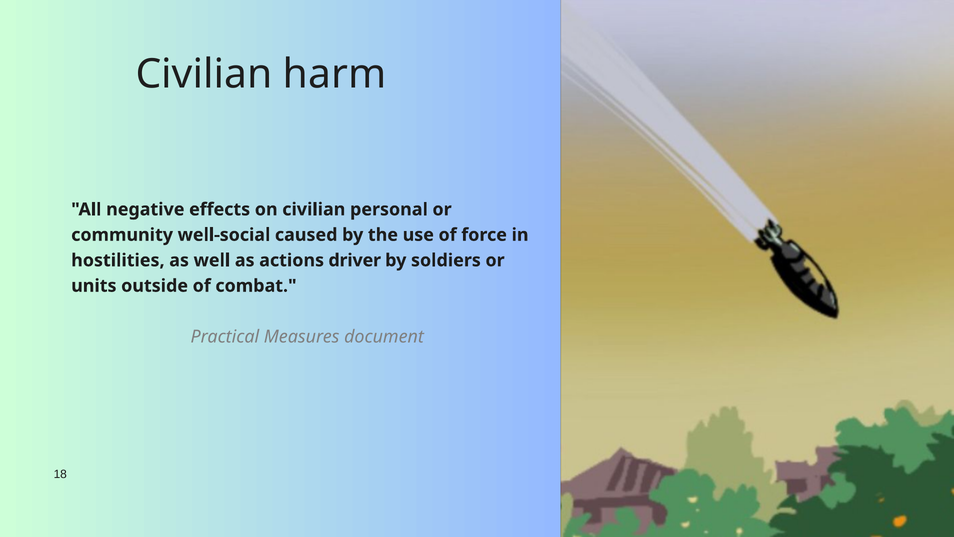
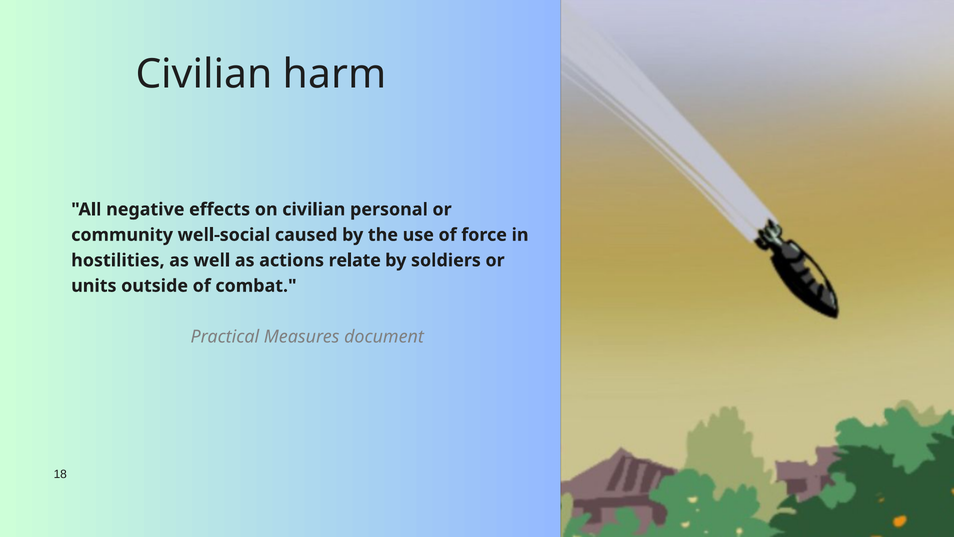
driver: driver -> relate
